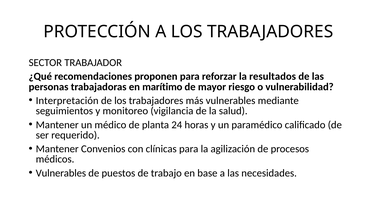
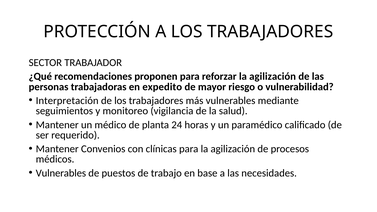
reforzar la resultados: resultados -> agilización
marítimo: marítimo -> expedito
